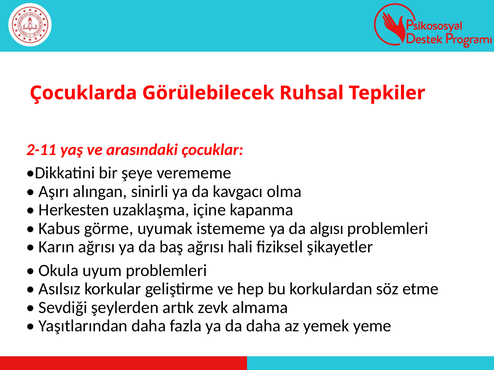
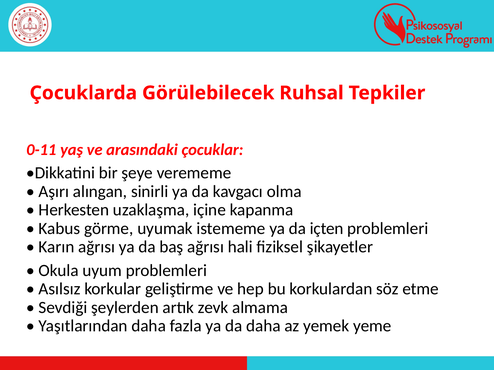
2-11: 2-11 -> 0-11
algısı: algısı -> içten
